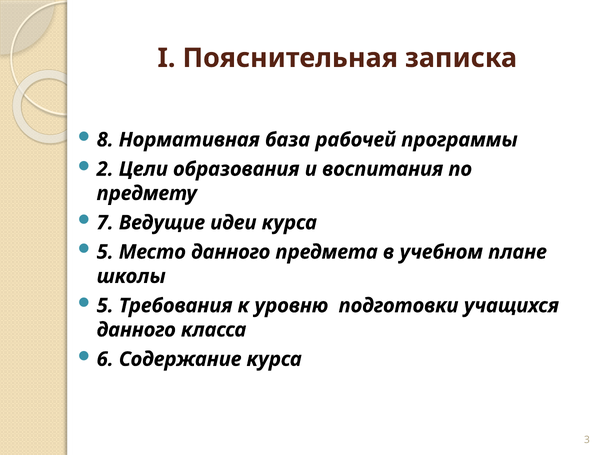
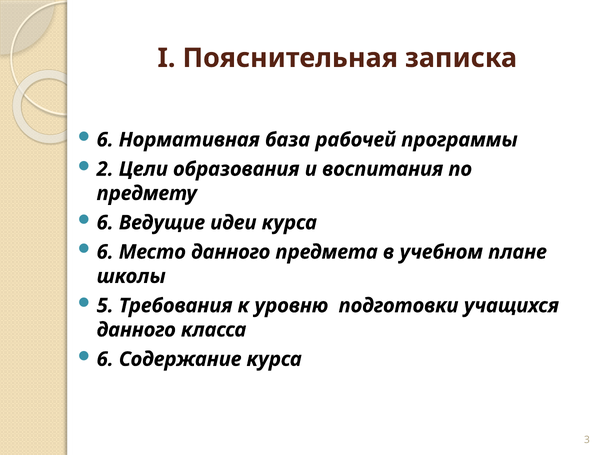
8 at (105, 140): 8 -> 6
7 at (105, 223): 7 -> 6
5 at (105, 252): 5 -> 6
